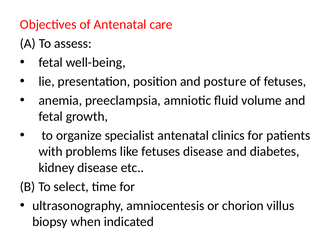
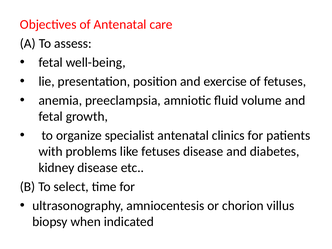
posture: posture -> exercise
